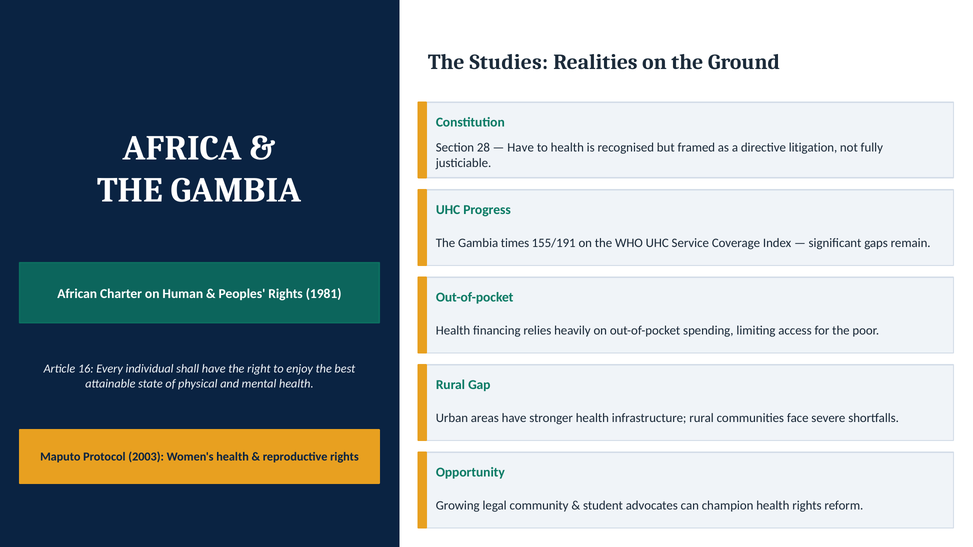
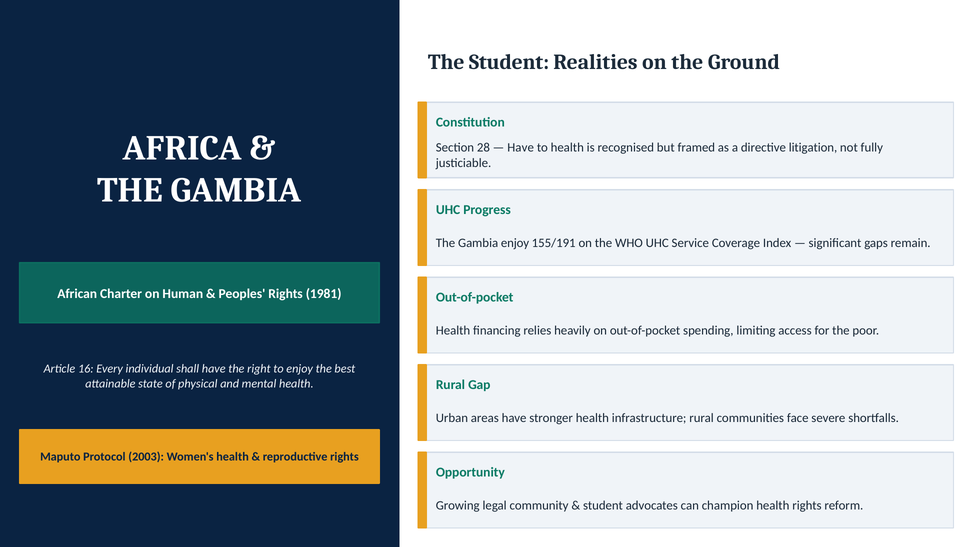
The Studies: Studies -> Student
Gambia times: times -> enjoy
